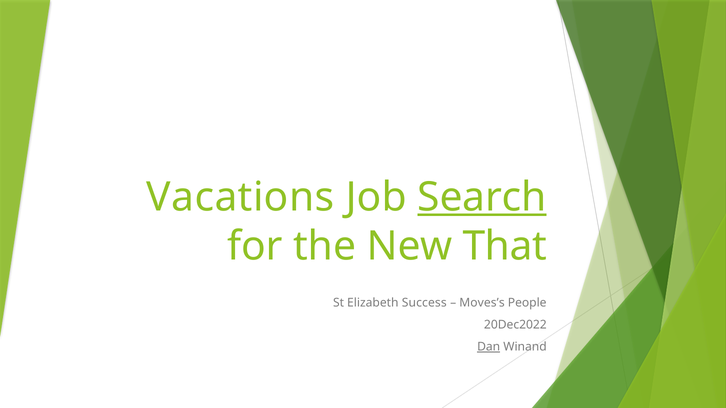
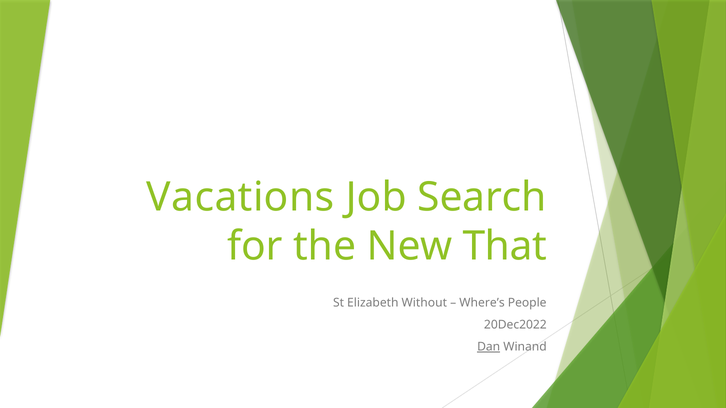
Search underline: present -> none
Success: Success -> Without
Moves’s: Moves’s -> Where’s
